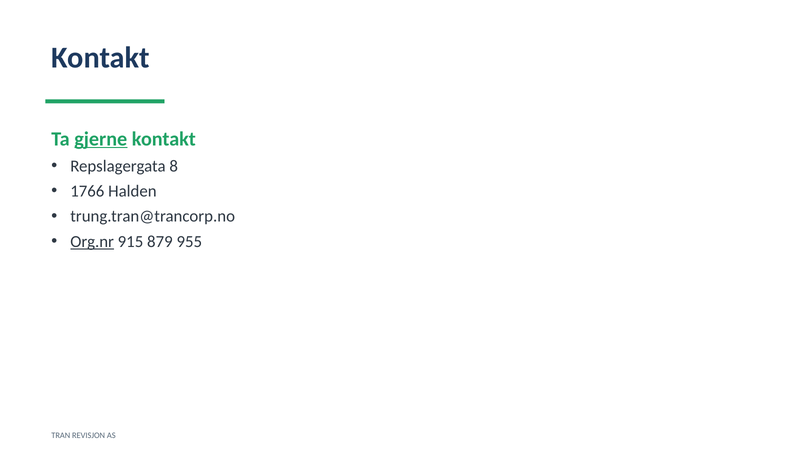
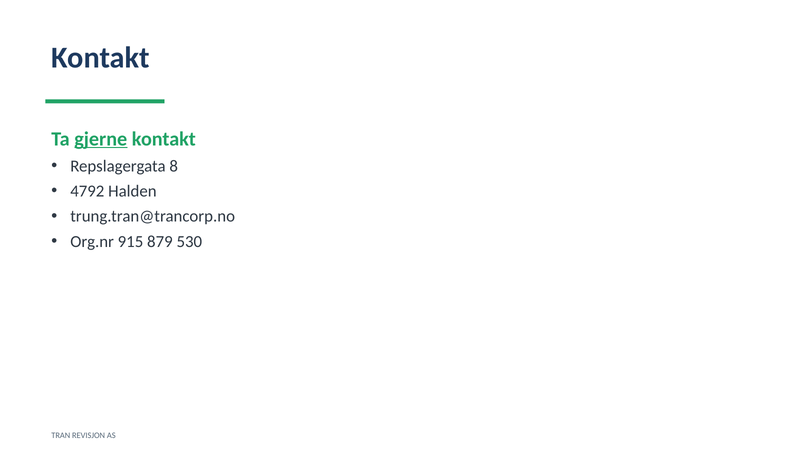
1766: 1766 -> 4792
Org.nr underline: present -> none
955: 955 -> 530
